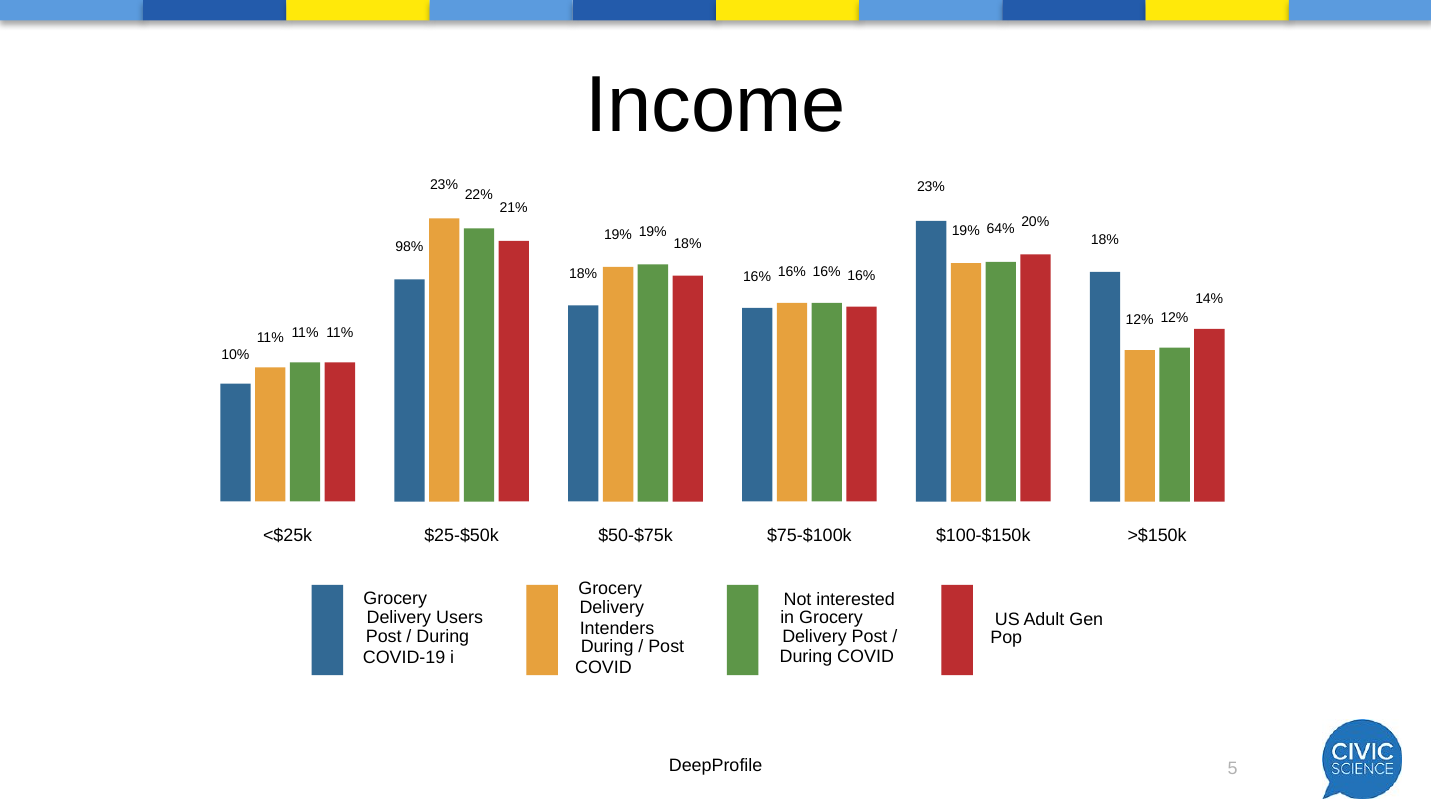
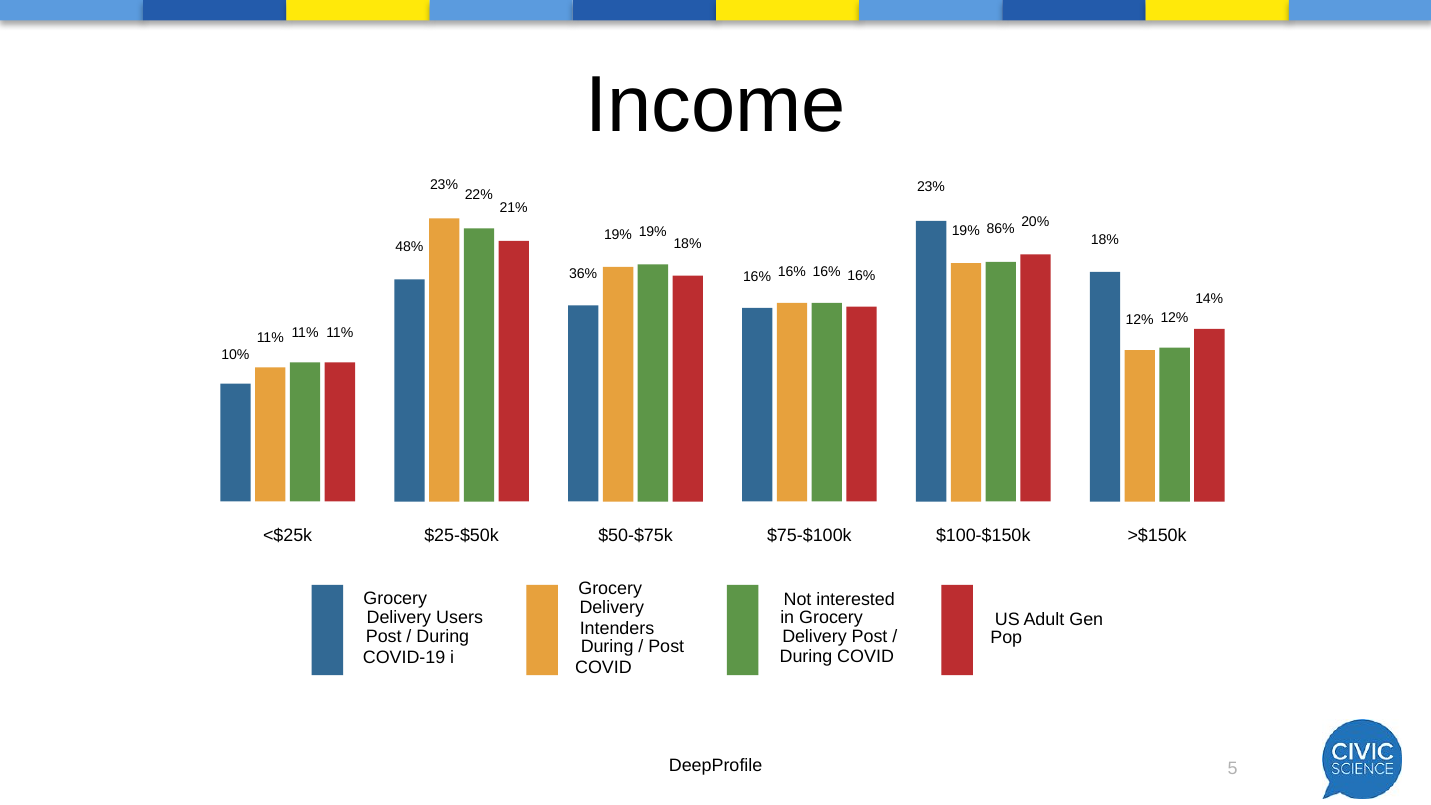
64%: 64% -> 86%
98%: 98% -> 48%
18% at (583, 274): 18% -> 36%
